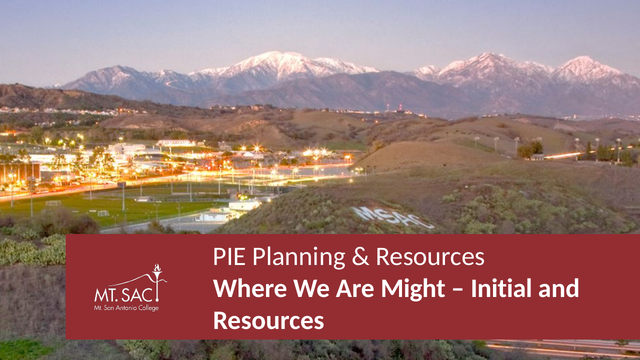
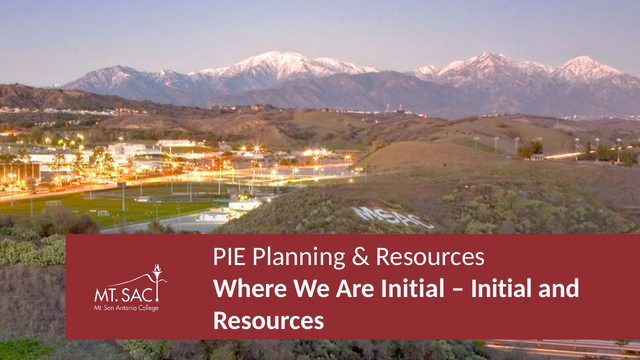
Are Might: Might -> Initial
